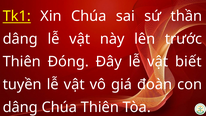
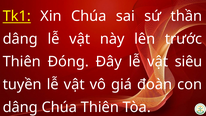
biết: biết -> siêu
